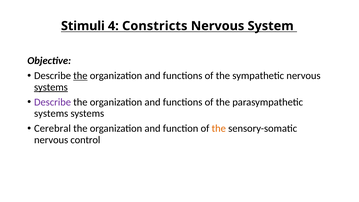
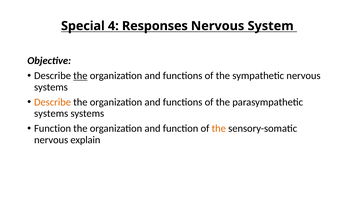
Stimuli: Stimuli -> Special
Constricts: Constricts -> Responses
systems at (51, 87) underline: present -> none
Describe at (53, 102) colour: purple -> orange
Cerebral at (52, 128): Cerebral -> Function
control: control -> explain
